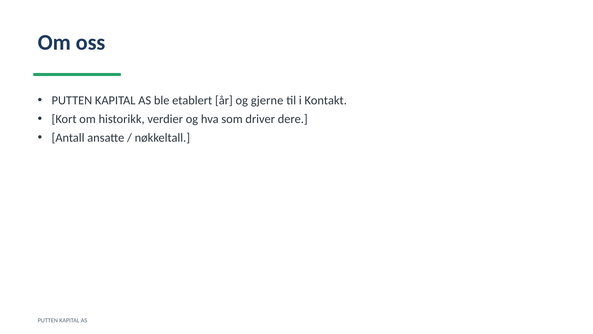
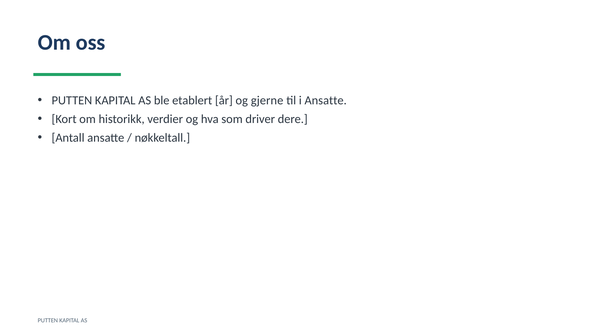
i Kontakt: Kontakt -> Ansatte
